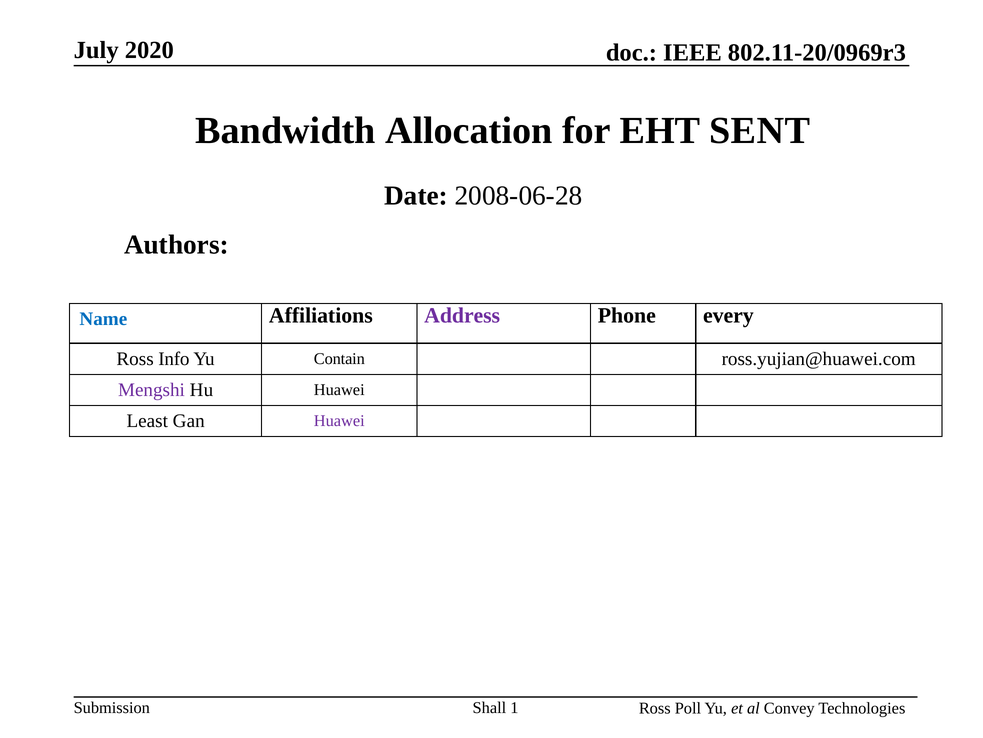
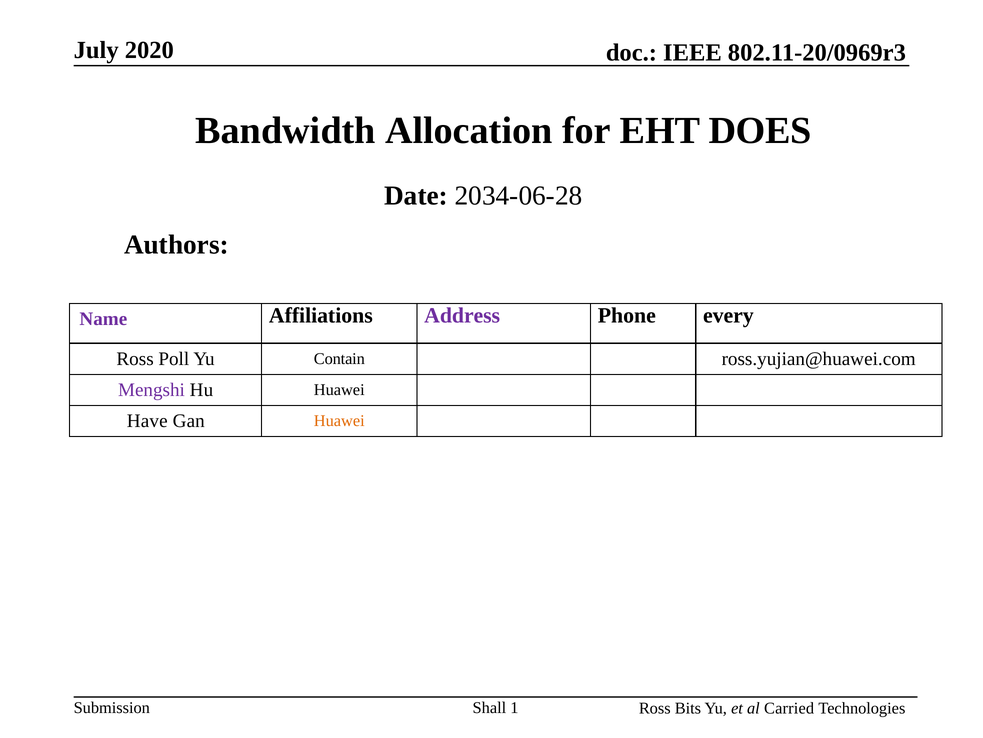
SENT: SENT -> DOES
2008-06-28: 2008-06-28 -> 2034-06-28
Name colour: blue -> purple
Info: Info -> Poll
Least: Least -> Have
Huawei at (339, 421) colour: purple -> orange
Poll: Poll -> Bits
Convey: Convey -> Carried
